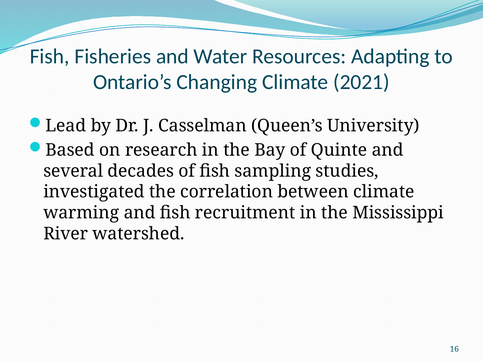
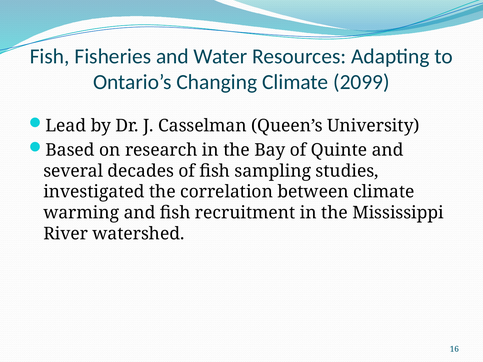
2021: 2021 -> 2099
